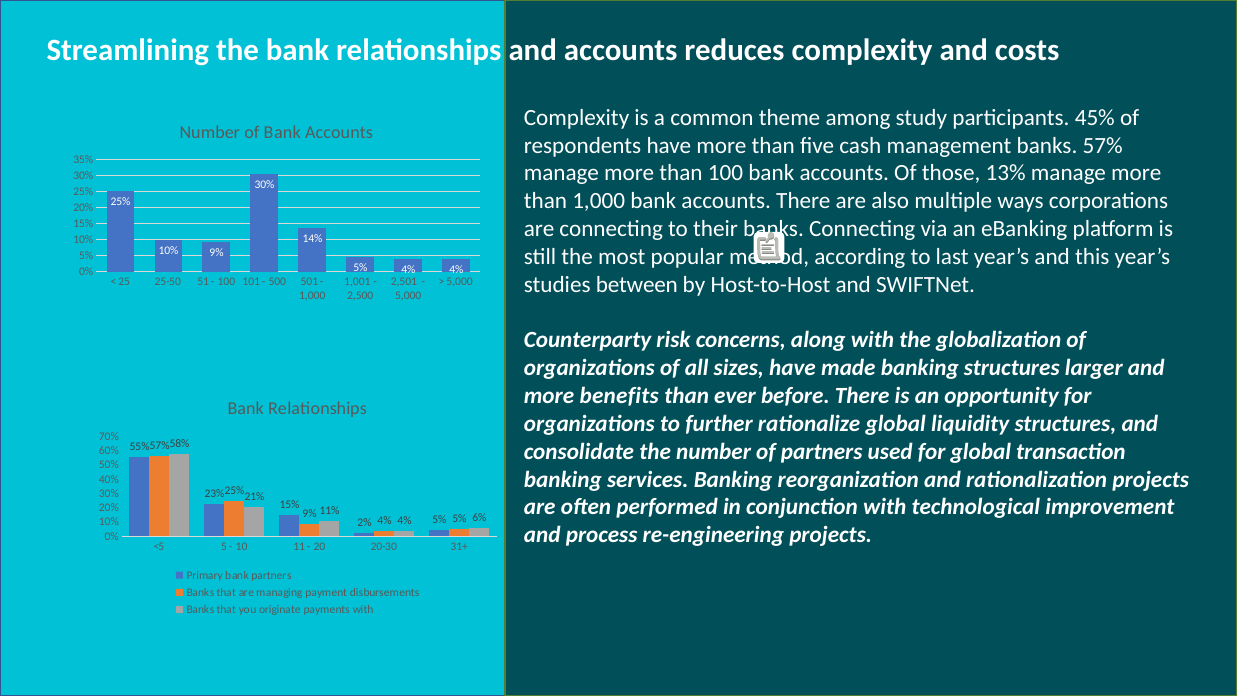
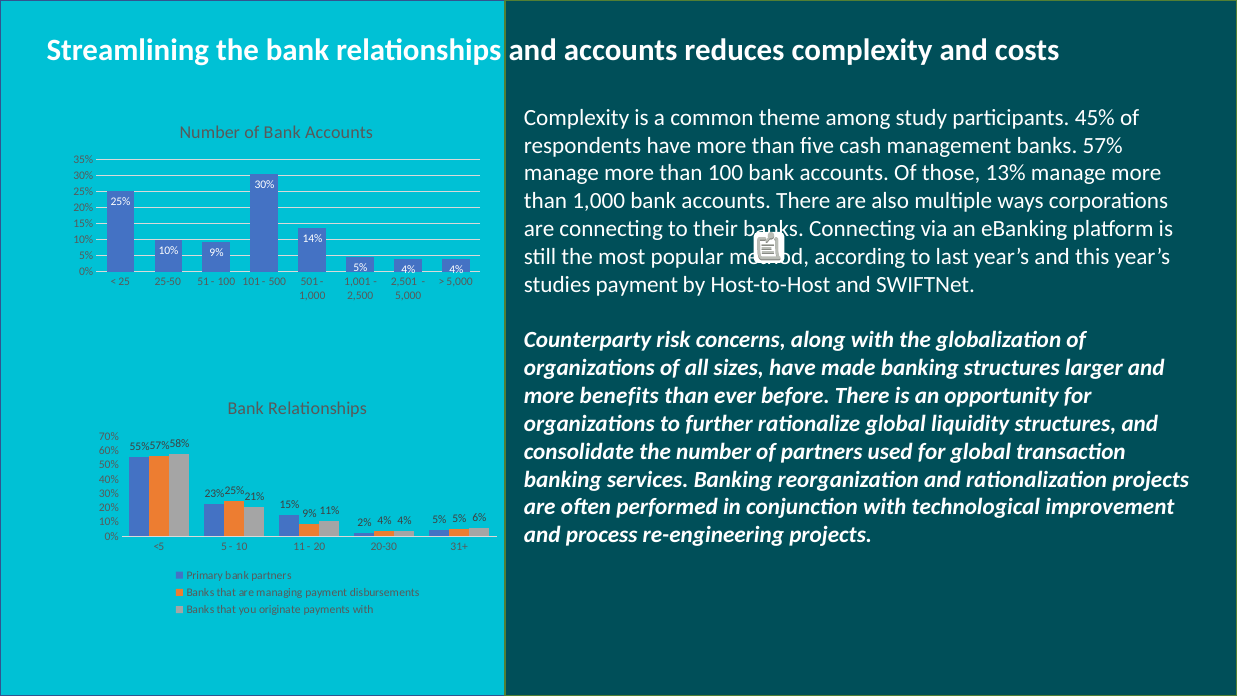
studies between: between -> payment
